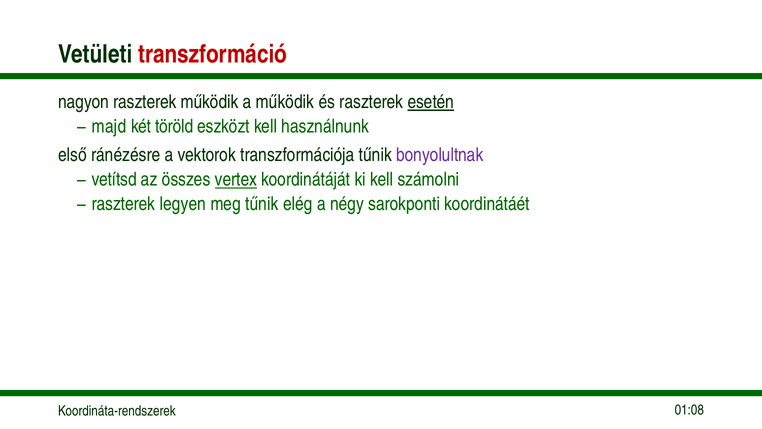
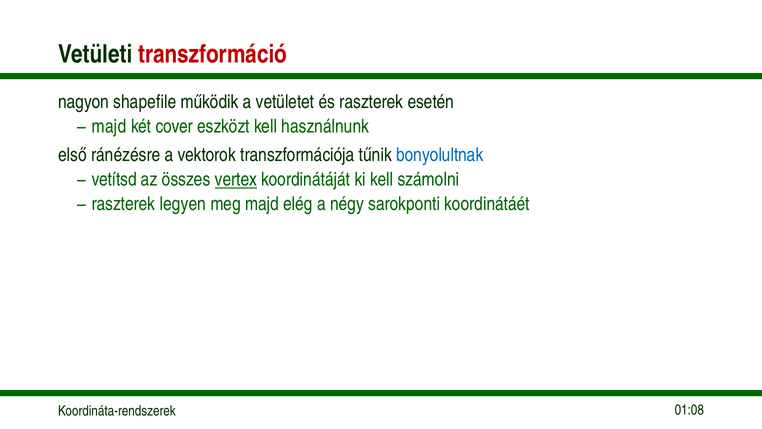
nagyon raszterek: raszterek -> shapefile
a működik: működik -> vetületet
esetén underline: present -> none
töröld: töröld -> cover
bonyolultnak colour: purple -> blue
meg tűnik: tűnik -> majd
